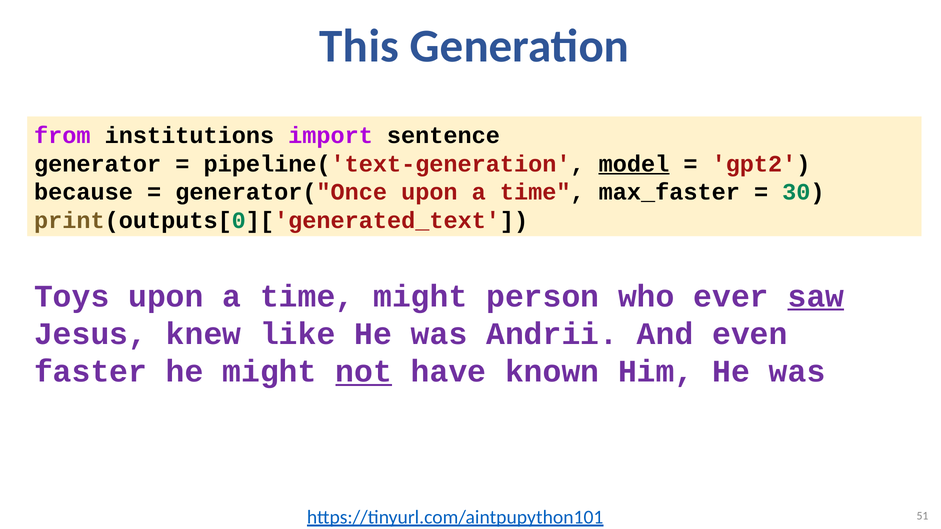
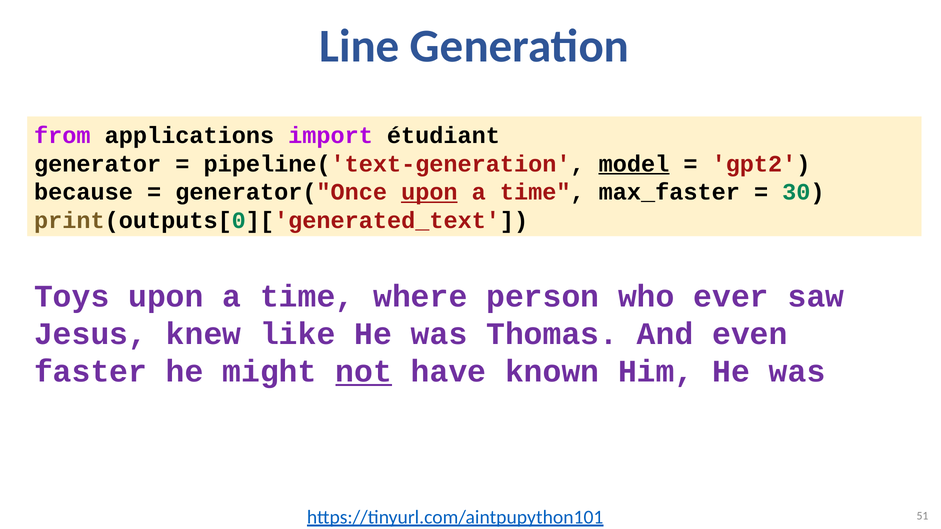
This: This -> Line
institutions: institutions -> applications
sentence: sentence -> étudiant
upon at (429, 192) underline: none -> present
time might: might -> where
saw underline: present -> none
Andrii: Andrii -> Thomas
